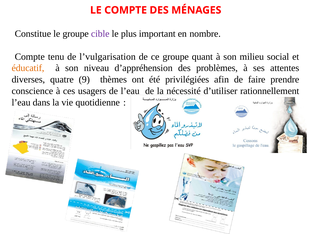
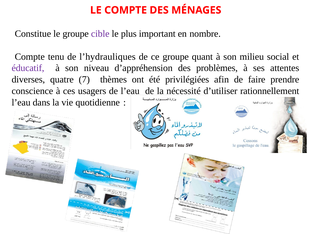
l’vulgarisation: l’vulgarisation -> l’hydrauliques
éducatif colour: orange -> purple
9: 9 -> 7
